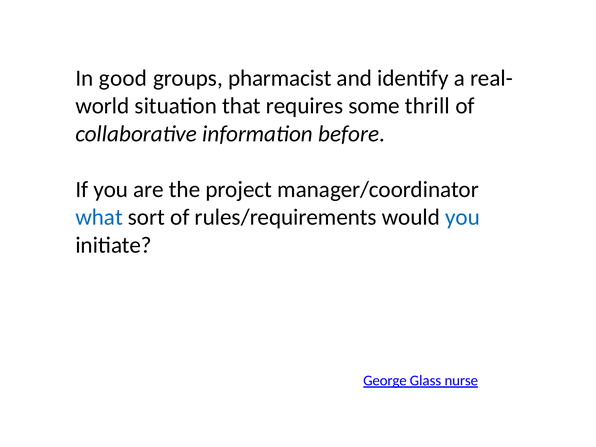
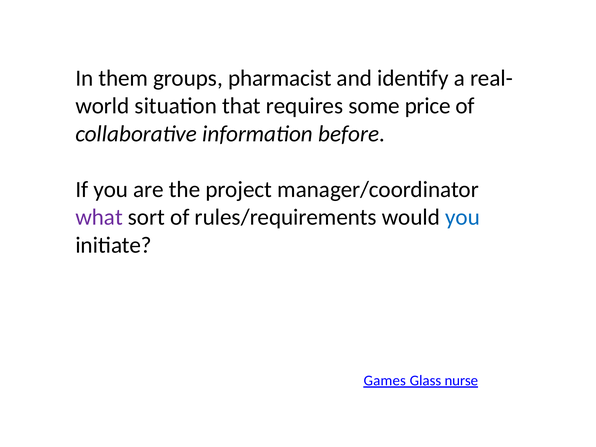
good: good -> them
thrill: thrill -> price
what colour: blue -> purple
George: George -> Games
